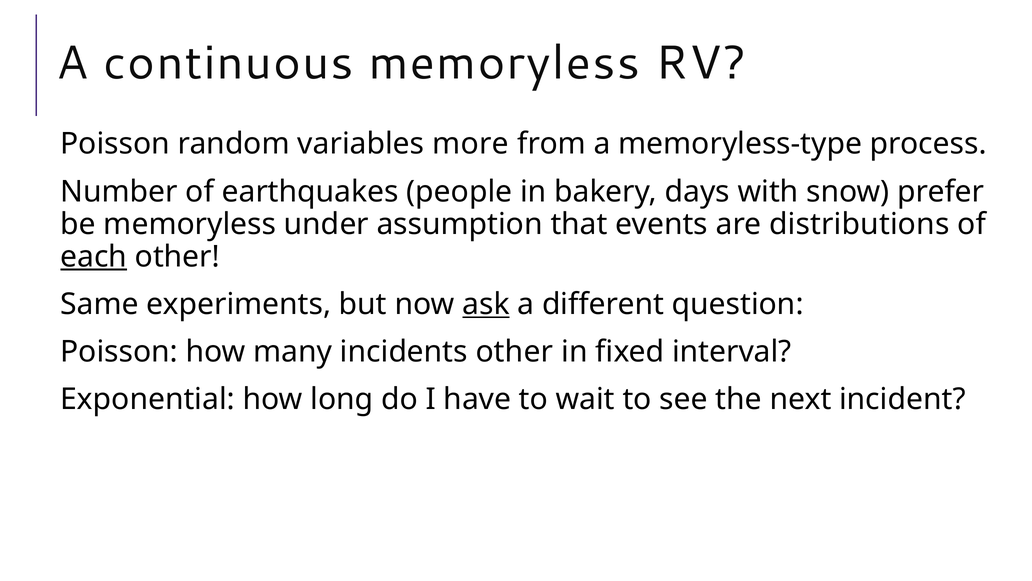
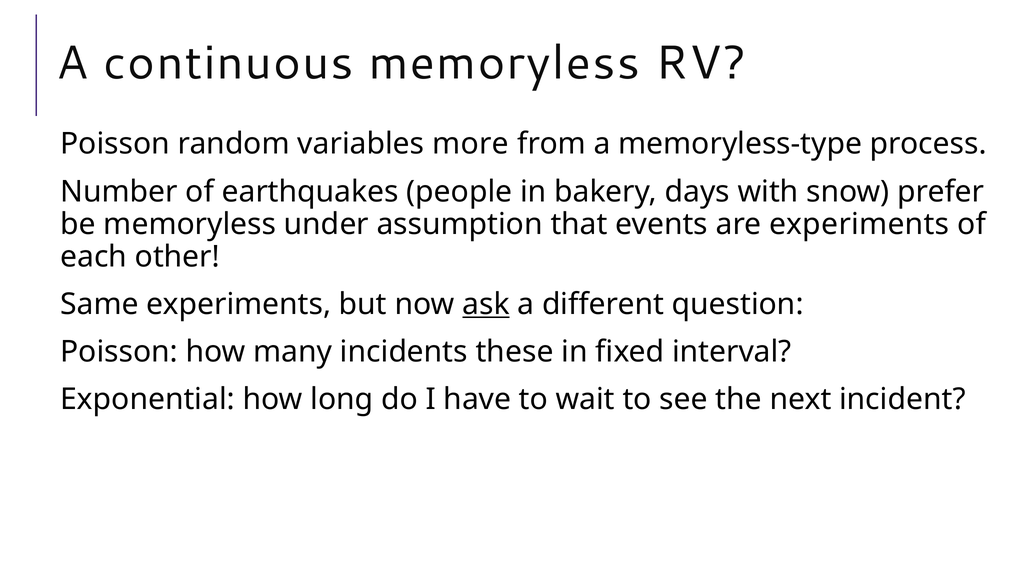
are distributions: distributions -> experiments
each underline: present -> none
incidents other: other -> these
